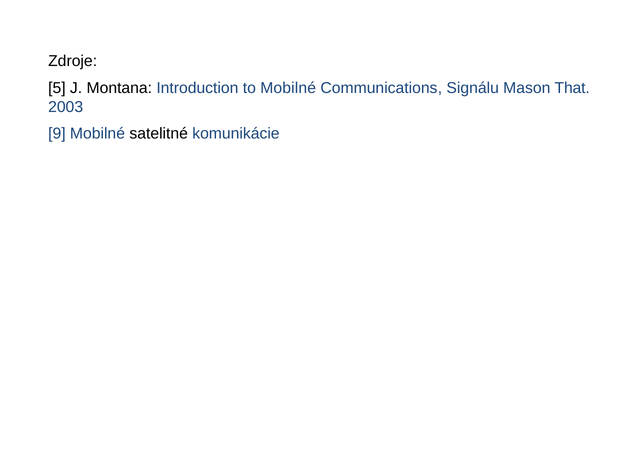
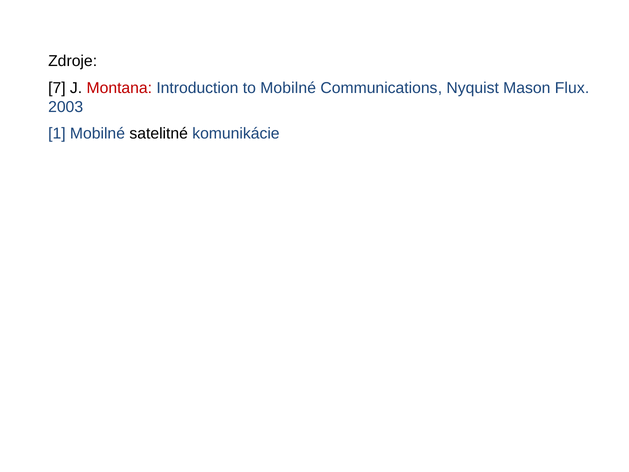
5: 5 -> 7
Montana colour: black -> red
Signálu: Signálu -> Nyquist
That: That -> Flux
9: 9 -> 1
